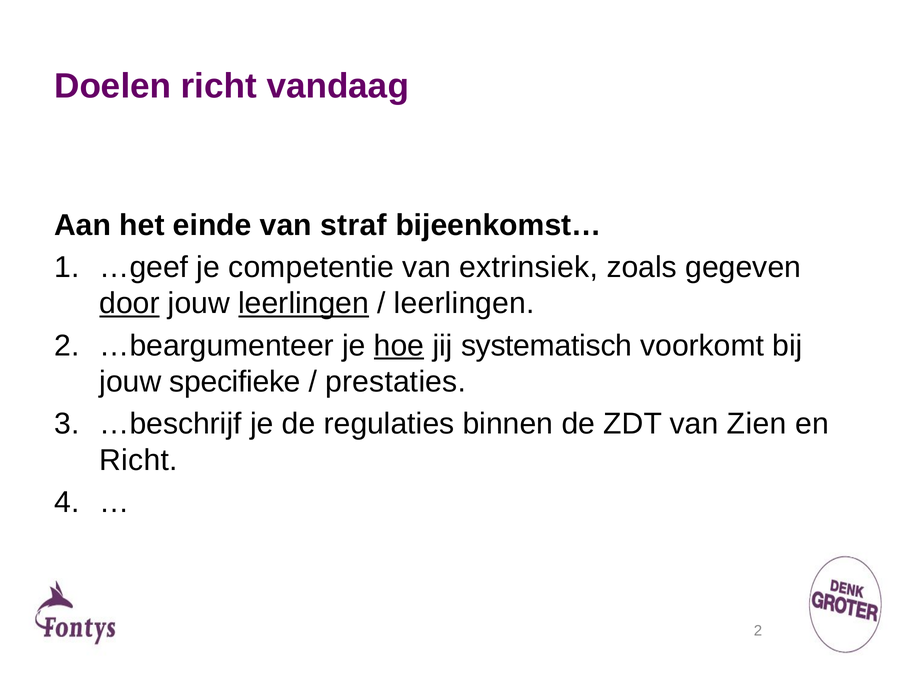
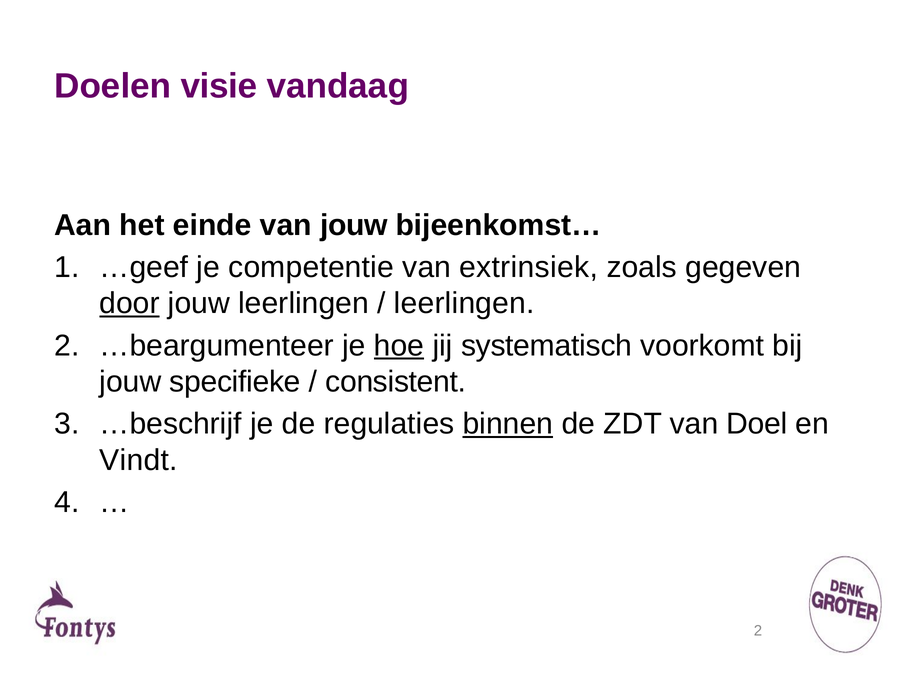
Doelen richt: richt -> visie
van straf: straf -> jouw
leerlingen at (304, 303) underline: present -> none
prestaties: prestaties -> consistent
binnen underline: none -> present
Zien: Zien -> Doel
Richt at (139, 460): Richt -> Vindt
